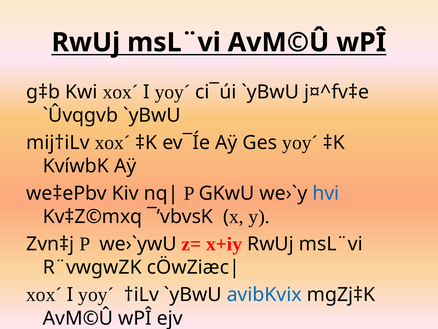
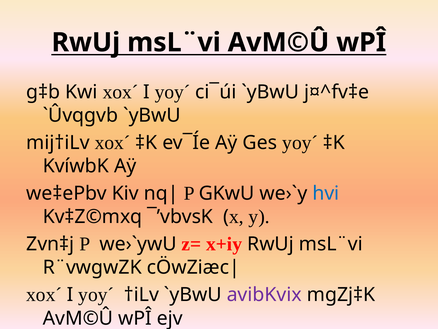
avibKvix colour: blue -> purple
